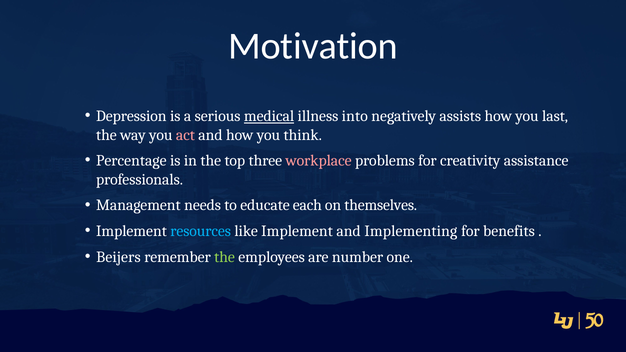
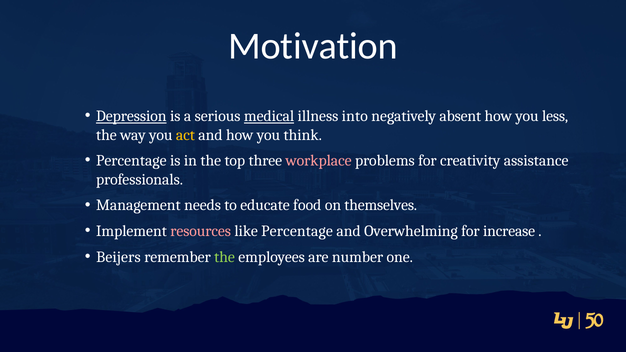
Depression underline: none -> present
assists: assists -> absent
last: last -> less
act colour: pink -> yellow
each: each -> food
resources colour: light blue -> pink
like Implement: Implement -> Percentage
Implementing: Implementing -> Overwhelming
benefits: benefits -> increase
